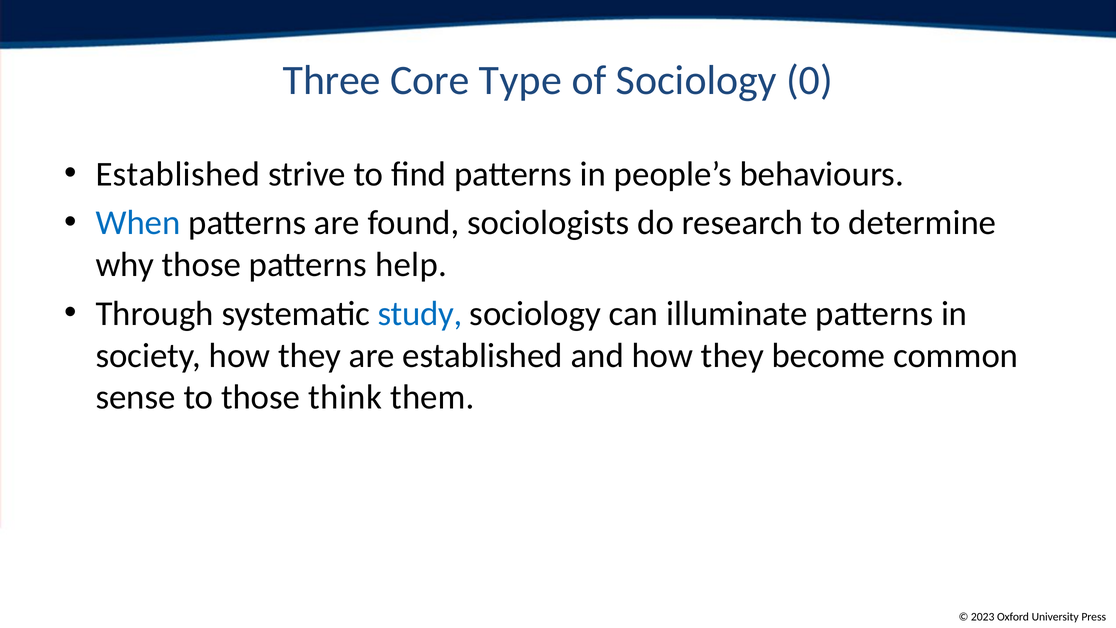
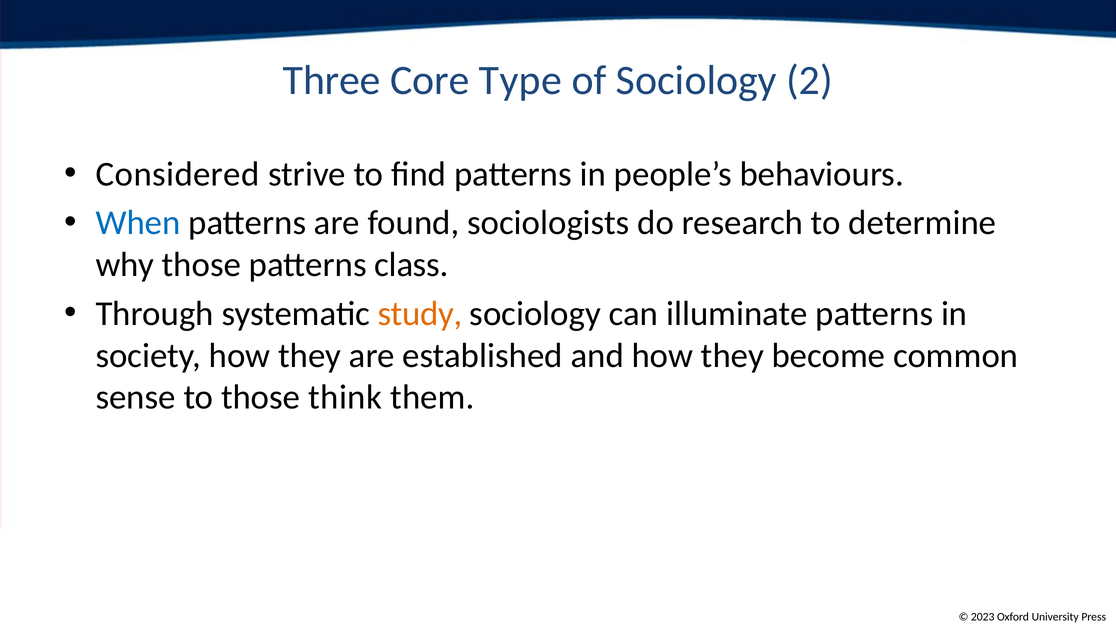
0: 0 -> 2
Established at (178, 174): Established -> Considered
help: help -> class
study colour: blue -> orange
